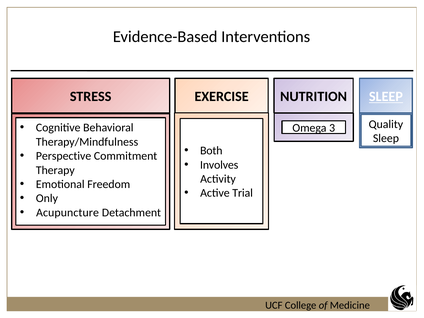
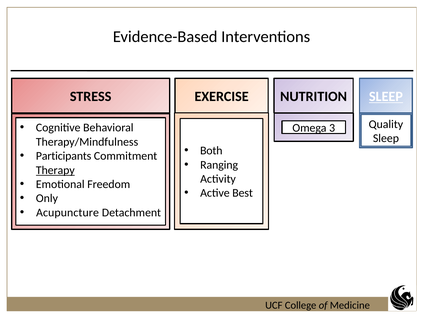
Perspective: Perspective -> Participants
Involves: Involves -> Ranging
Therapy underline: none -> present
Trial: Trial -> Best
